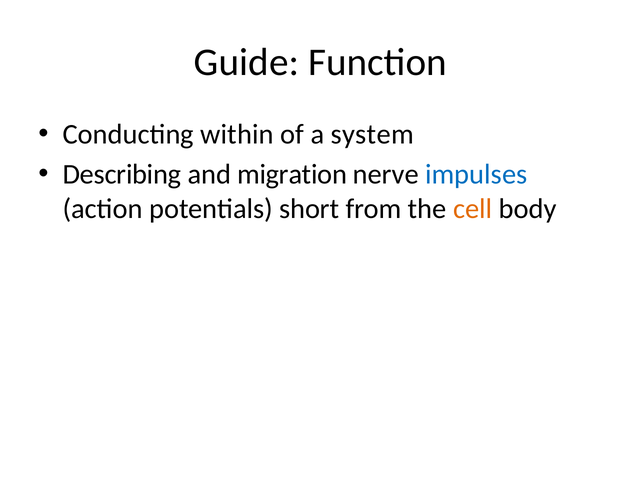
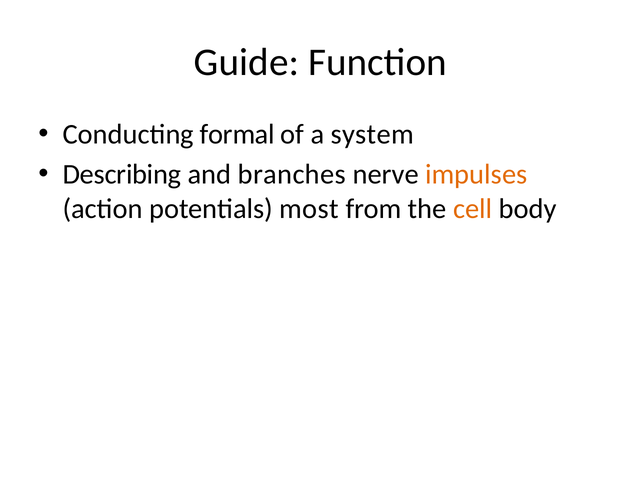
within: within -> formal
migration: migration -> branches
impulses colour: blue -> orange
short: short -> most
